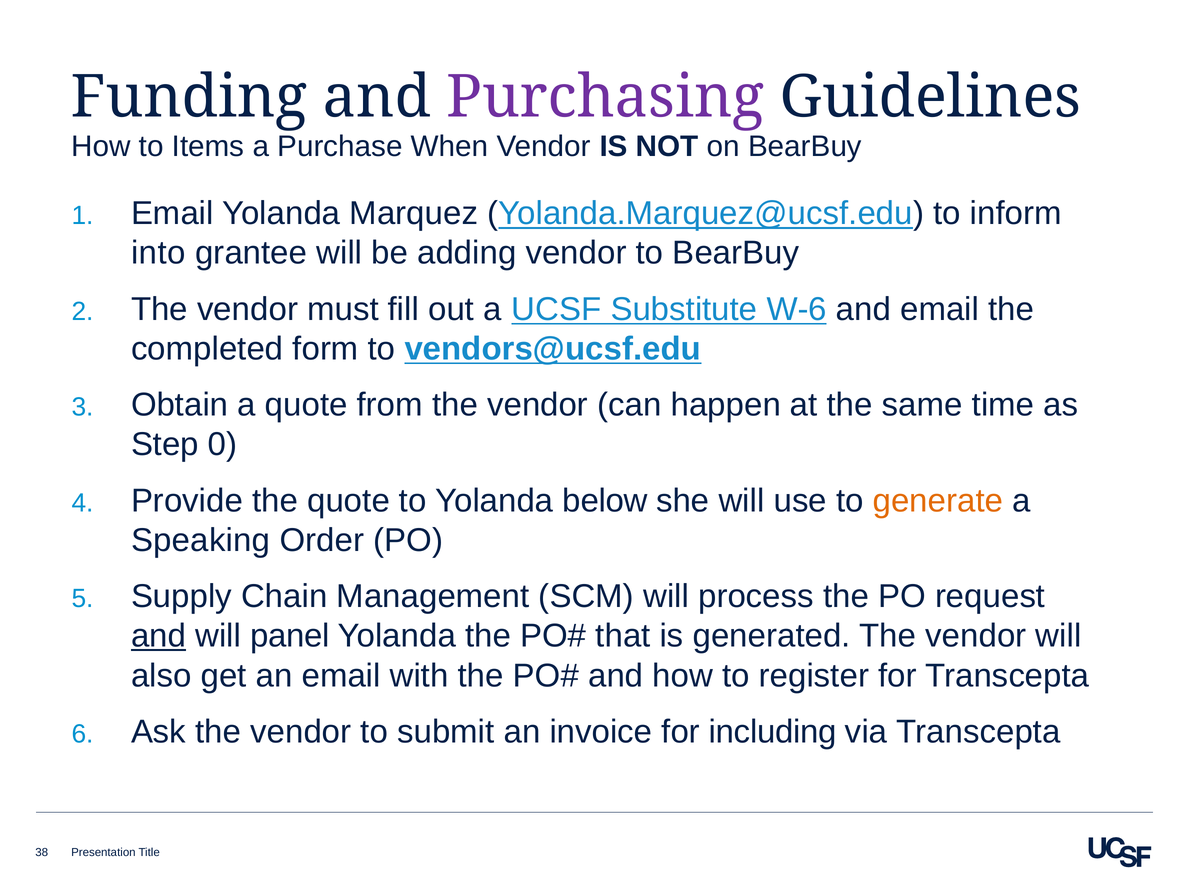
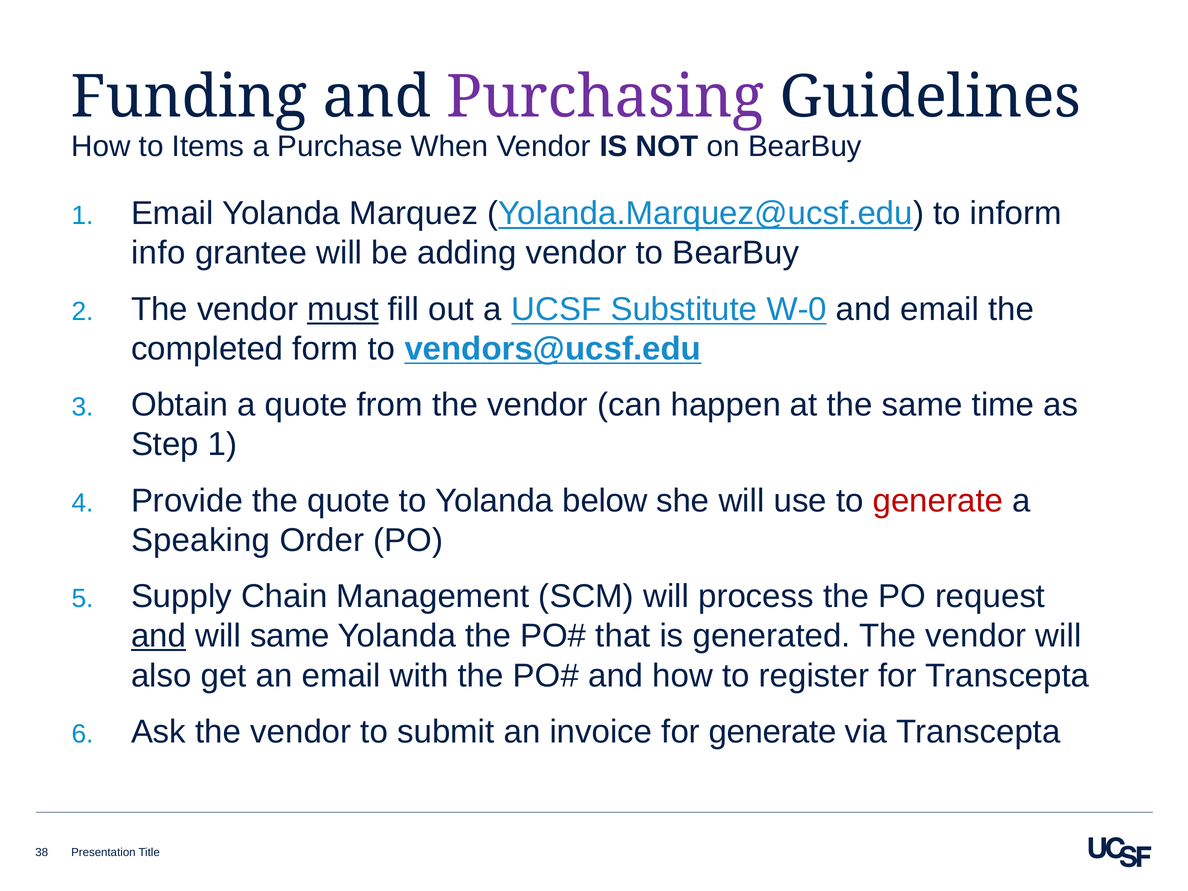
into: into -> info
must underline: none -> present
W-6: W-6 -> W-0
Step 0: 0 -> 1
generate at (938, 501) colour: orange -> red
will panel: panel -> same
for including: including -> generate
